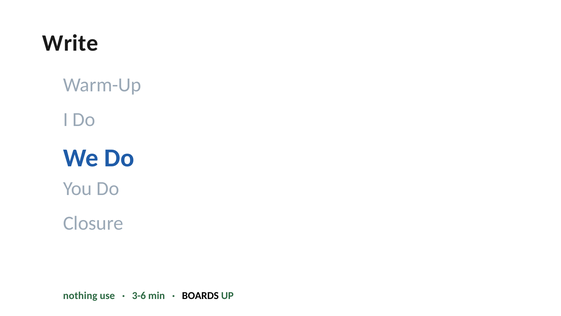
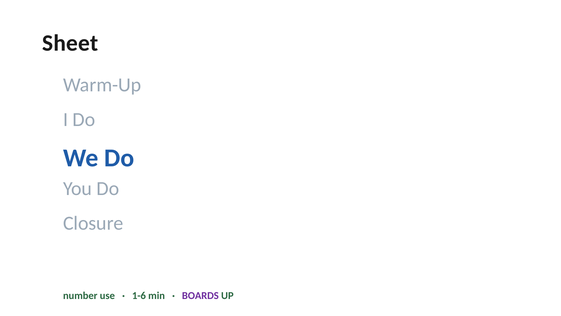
Write: Write -> Sheet
nothing: nothing -> number
3-6: 3-6 -> 1-6
BOARDS colour: black -> purple
